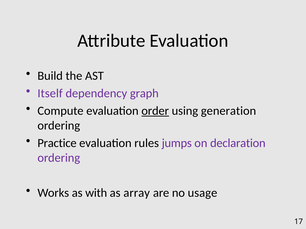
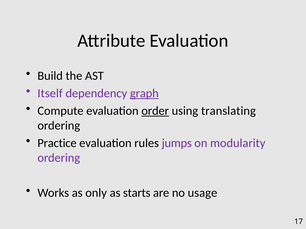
graph underline: none -> present
generation: generation -> translating
declaration: declaration -> modularity
with: with -> only
array: array -> starts
